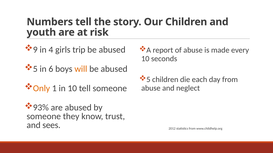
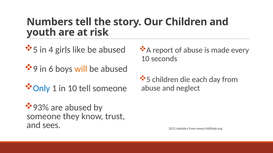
9 at (35, 50): 9 -> 5
trip: trip -> like
5 at (35, 69): 5 -> 9
Only colour: orange -> blue
